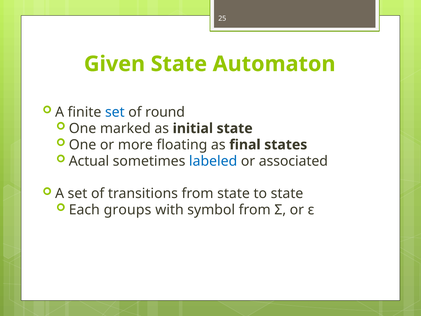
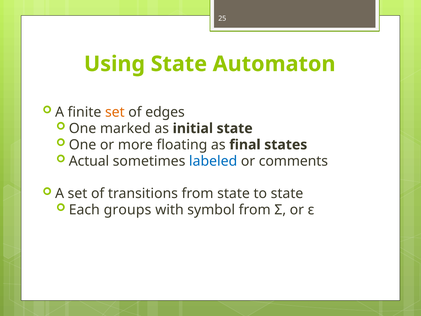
Given: Given -> Using
set at (115, 112) colour: blue -> orange
round: round -> edges
associated: associated -> comments
